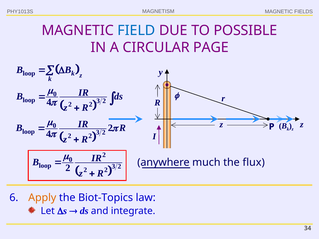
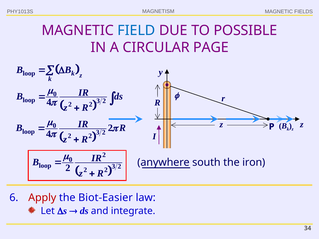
much: much -> south
flux: flux -> iron
Apply colour: orange -> red
Biot-Topics: Biot-Topics -> Biot-Easier
